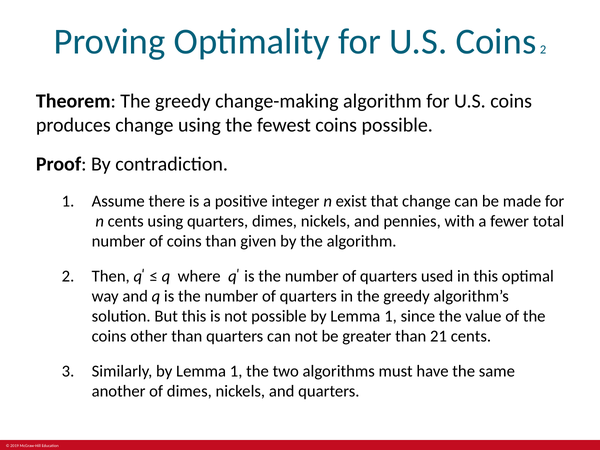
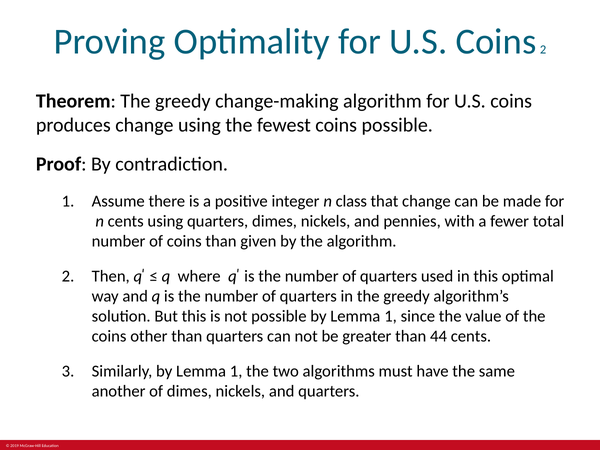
exist: exist -> class
21: 21 -> 44
